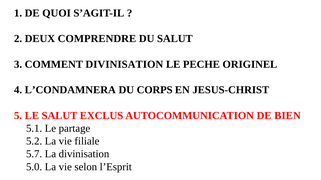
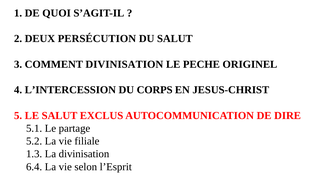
COMPRENDRE: COMPRENDRE -> PERSÉCUTION
L’CONDAMNERA: L’CONDAMNERA -> L’INTERCESSION
BIEN: BIEN -> DIRE
5.7: 5.7 -> 1.3
5.0: 5.0 -> 6.4
